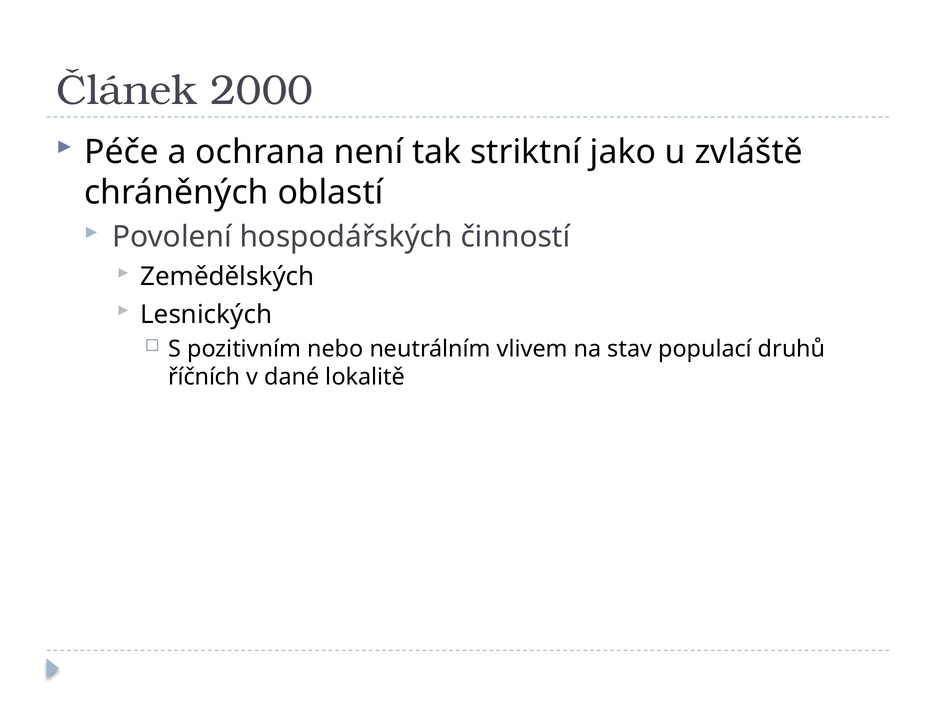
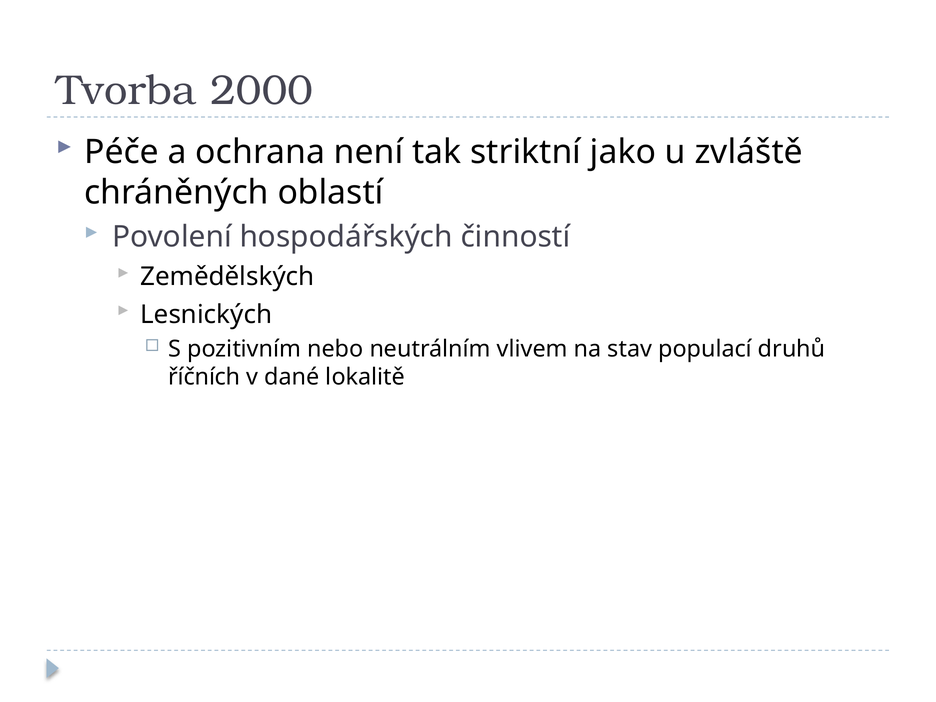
Článek: Článek -> Tvorba
